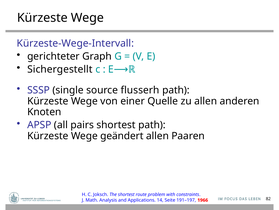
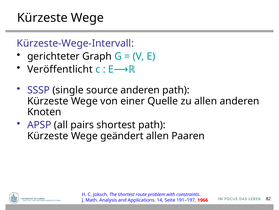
Sichergestellt: Sichergestellt -> Veröffentlicht
source flusserh: flusserh -> anderen
